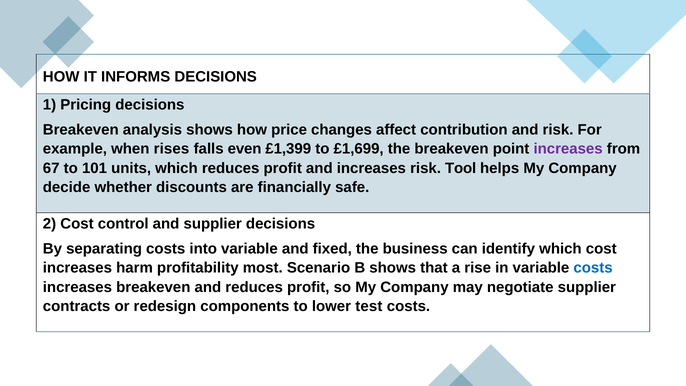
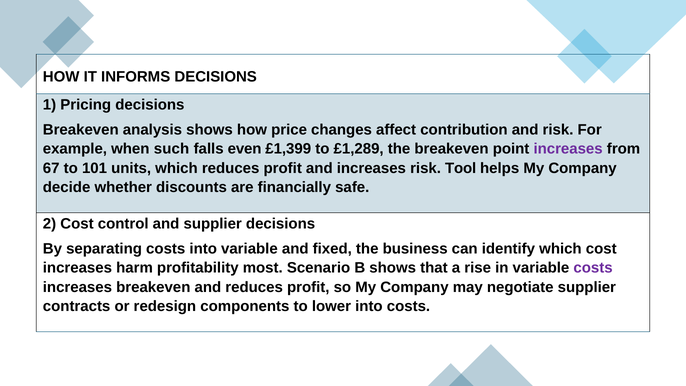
rises: rises -> such
£1,699: £1,699 -> £1,289
costs at (593, 268) colour: blue -> purple
lower test: test -> into
